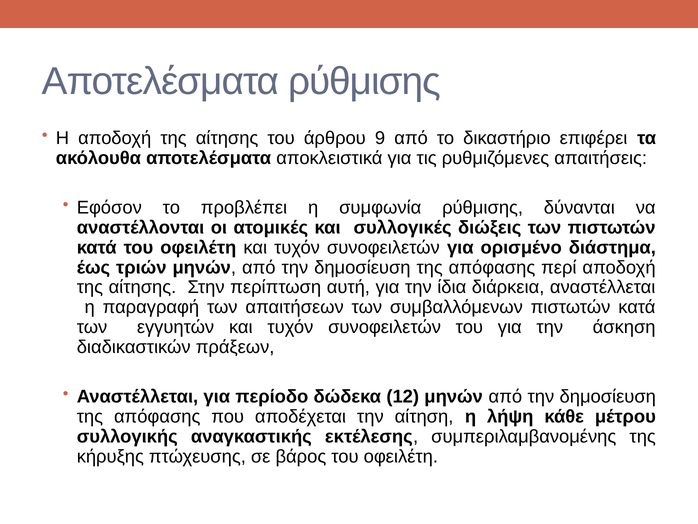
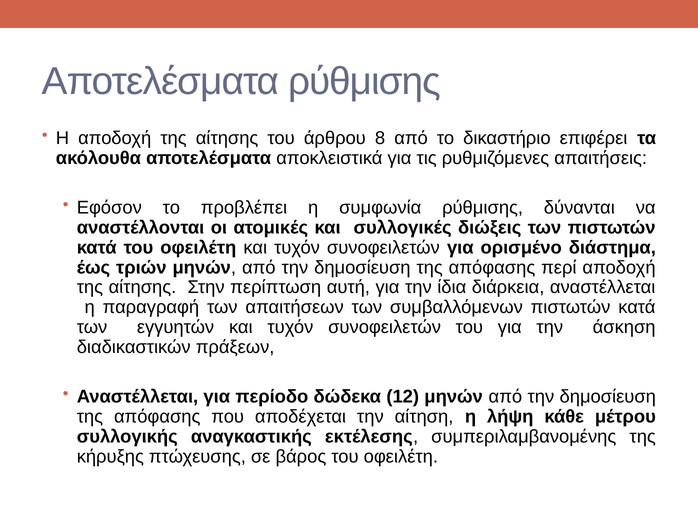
9: 9 -> 8
